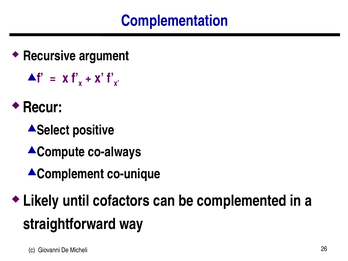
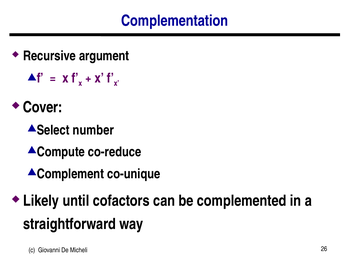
Recur: Recur -> Cover
positive: positive -> number
co-always: co-always -> co-reduce
